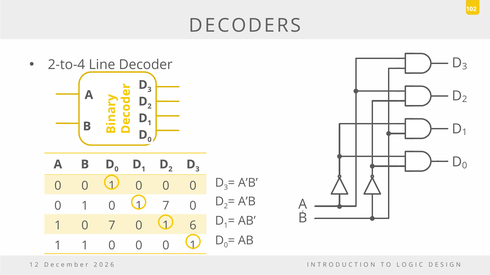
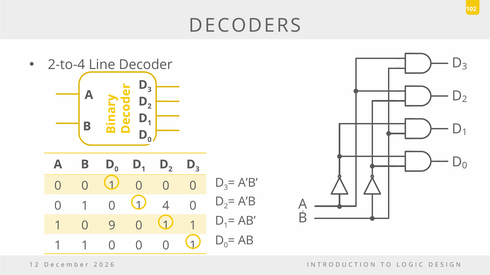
1 7: 7 -> 4
0 7: 7 -> 9
0 1 6: 6 -> 1
